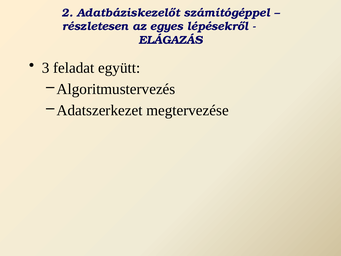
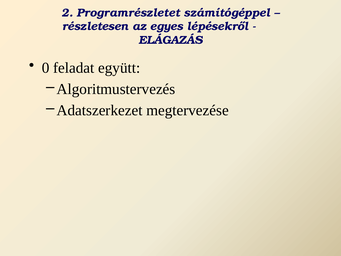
Adatbáziskezelőt: Adatbáziskezelőt -> Programrészletet
3: 3 -> 0
